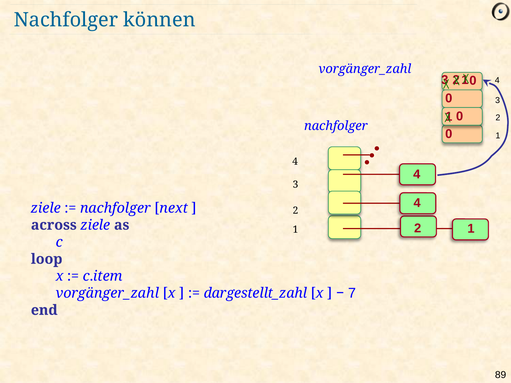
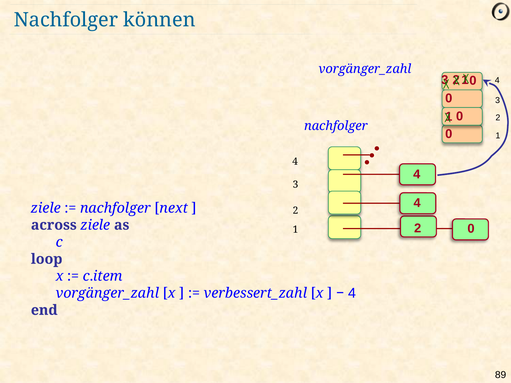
1 at (471, 229): 1 -> 0
dargestellt_zahl: dargestellt_zahl -> verbessert_zahl
7 at (352, 293): 7 -> 4
